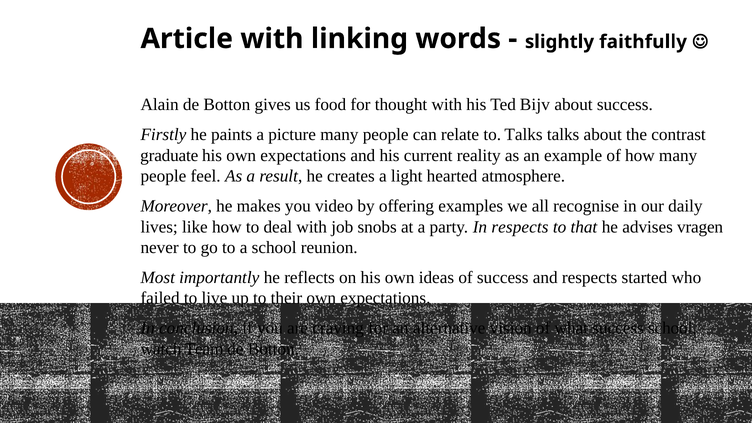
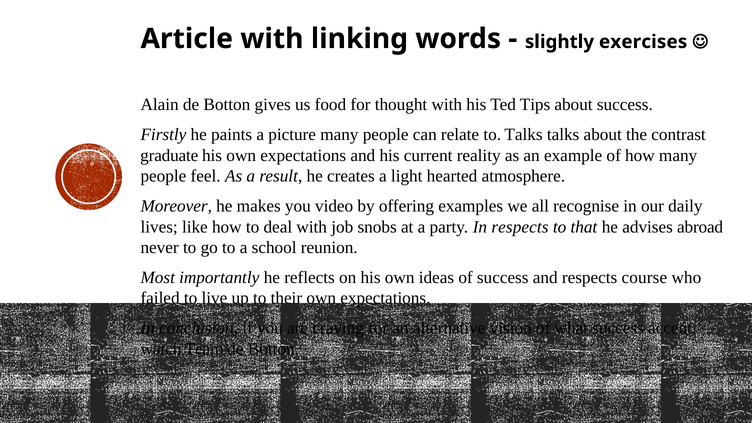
faithfully: faithfully -> exercises
Bijv: Bijv -> Tips
vragen: vragen -> abroad
started: started -> course
success school: school -> accent
